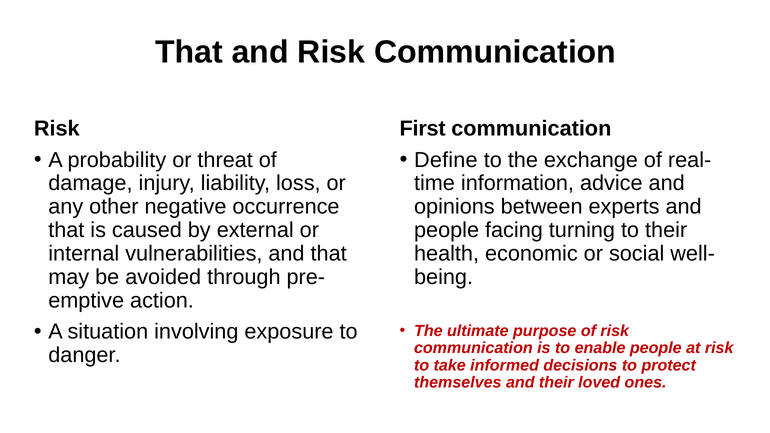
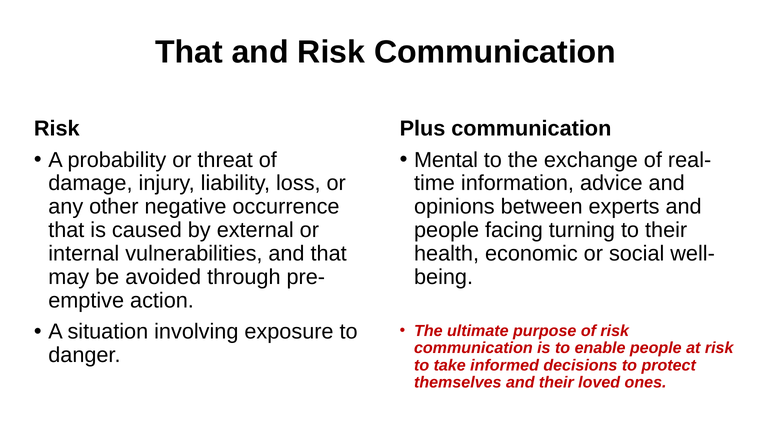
First: First -> Plus
Define: Define -> Mental
